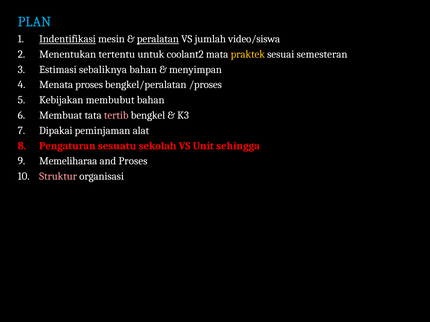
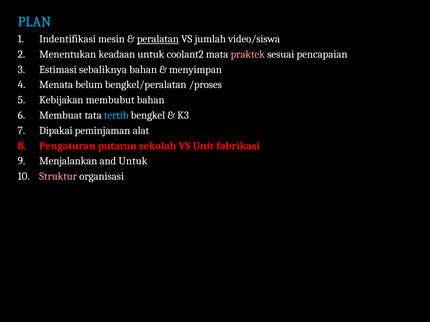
Indentifikasi underline: present -> none
tertentu: tertentu -> keadaan
praktek colour: yellow -> pink
semesteran: semesteran -> pencapaian
Menata proses: proses -> belum
tertib colour: pink -> light blue
sesuatu: sesuatu -> putaran
sehingga: sehingga -> fabrikasi
Memeliharaa: Memeliharaa -> Menjalankan
and Proses: Proses -> Untuk
